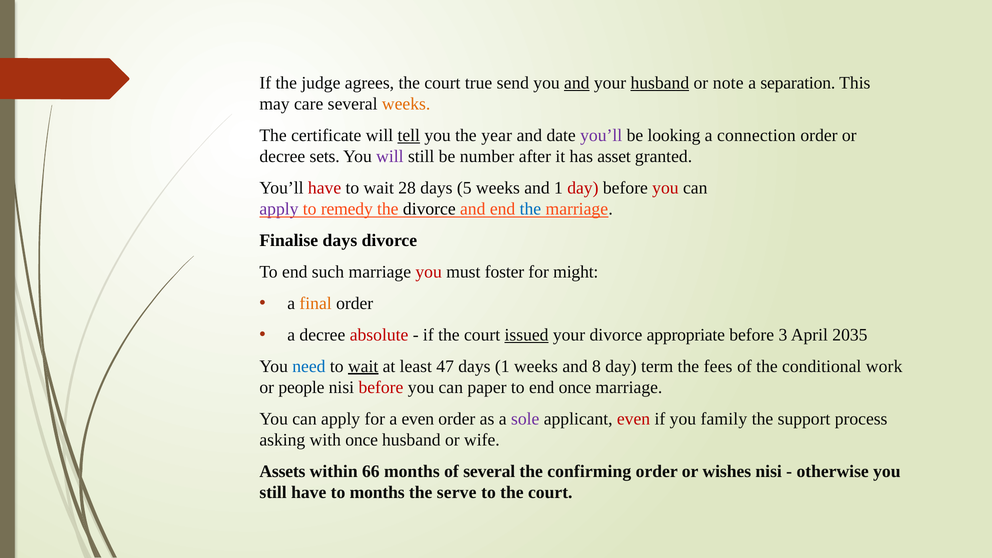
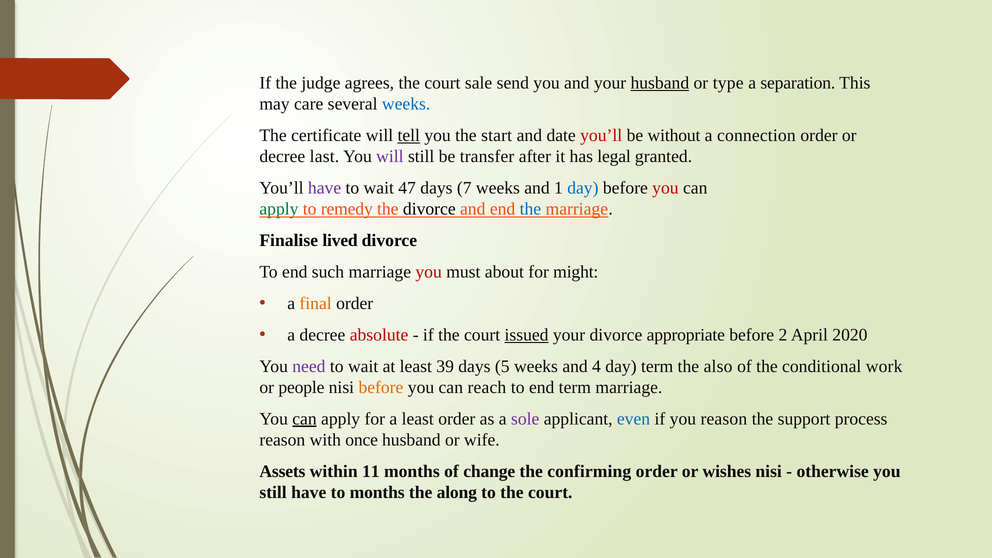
true: true -> sale
and at (577, 83) underline: present -> none
note: note -> type
weeks at (406, 104) colour: orange -> blue
year: year -> start
you’ll at (601, 135) colour: purple -> red
looking: looking -> without
sets: sets -> last
number: number -> transfer
asset: asset -> legal
have at (325, 188) colour: red -> purple
28: 28 -> 47
5: 5 -> 7
day at (583, 188) colour: red -> blue
apply at (279, 209) colour: purple -> green
Finalise days: days -> lived
foster: foster -> about
3: 3 -> 2
2035: 2035 -> 2020
need colour: blue -> purple
wait at (363, 366) underline: present -> none
47: 47 -> 39
days 1: 1 -> 5
8: 8 -> 4
fees: fees -> also
before at (381, 387) colour: red -> orange
paper: paper -> reach
end once: once -> term
can at (304, 419) underline: none -> present
a even: even -> least
even at (634, 419) colour: red -> blue
you family: family -> reason
asking at (282, 440): asking -> reason
66: 66 -> 11
of several: several -> change
serve: serve -> along
